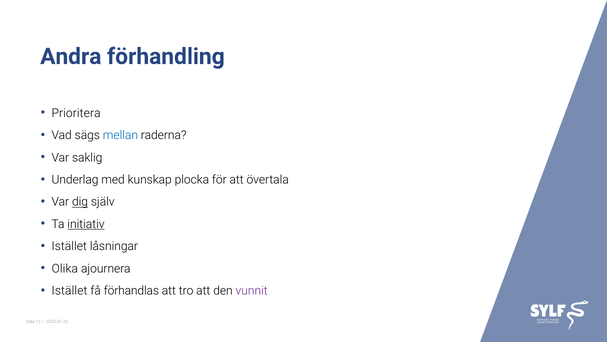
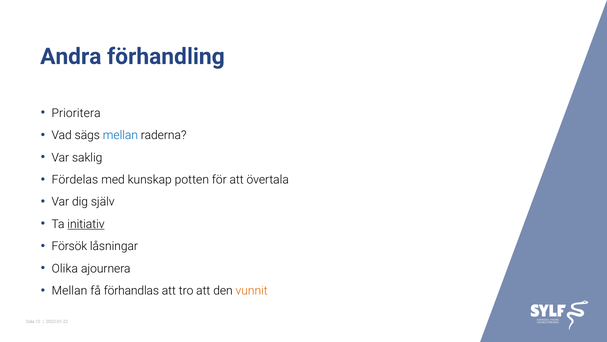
Underlag: Underlag -> Fördelas
plocka: plocka -> potten
dig underline: present -> none
Istället at (69, 246): Istället -> Försök
Istället at (70, 290): Istället -> Mellan
vunnit colour: purple -> orange
